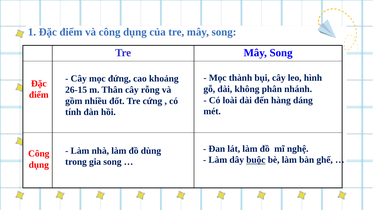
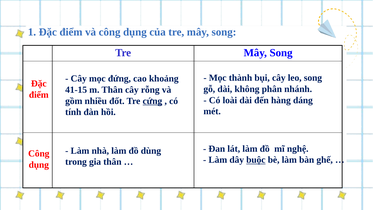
leo hình: hình -> song
26-15: 26-15 -> 41-15
cứng underline: none -> present
gia song: song -> thân
